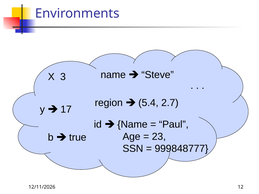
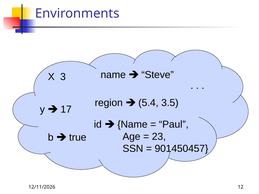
2.7: 2.7 -> 3.5
999848777: 999848777 -> 901450457
